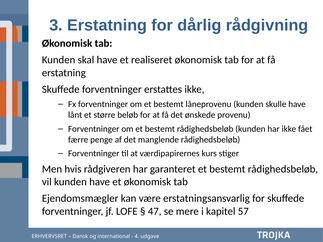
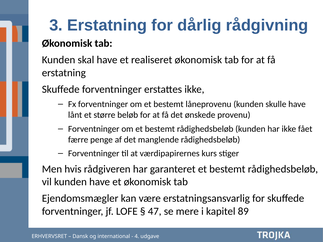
57: 57 -> 89
